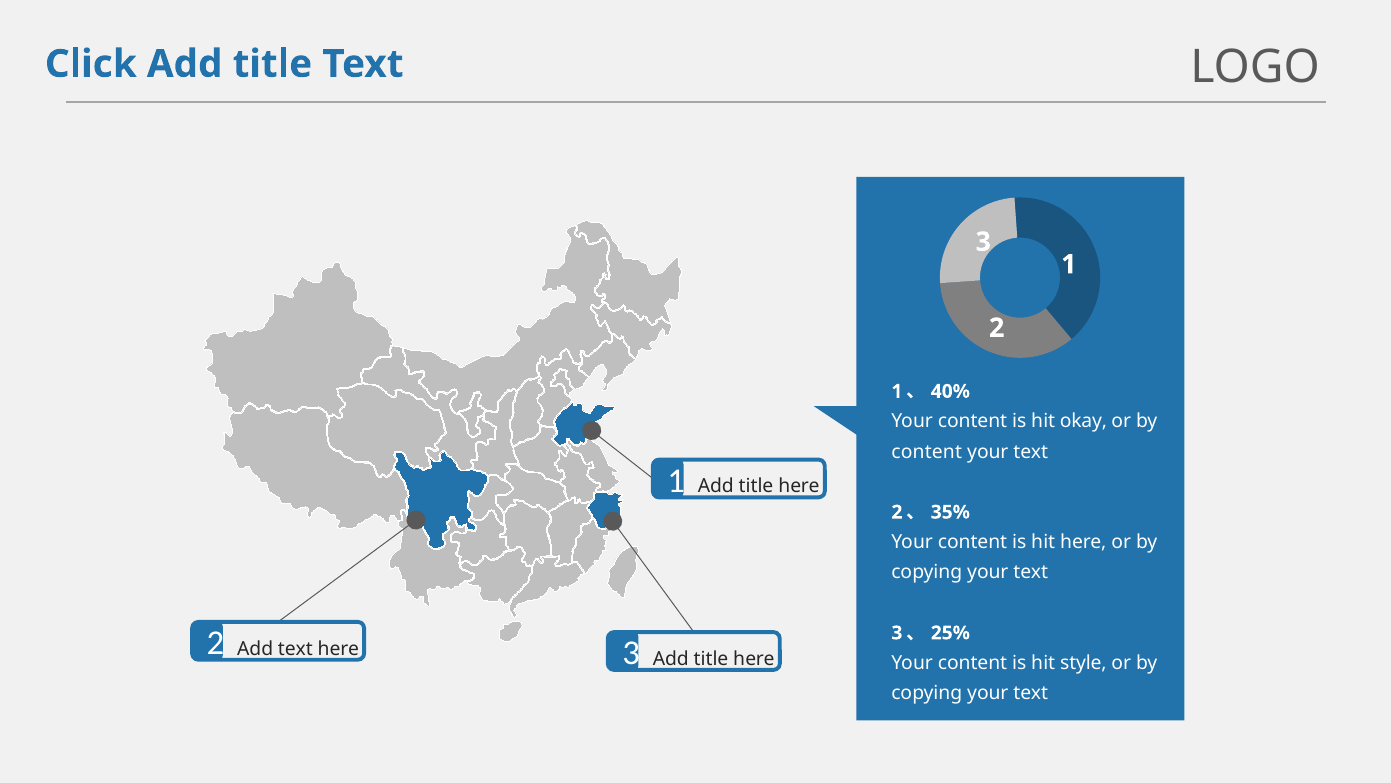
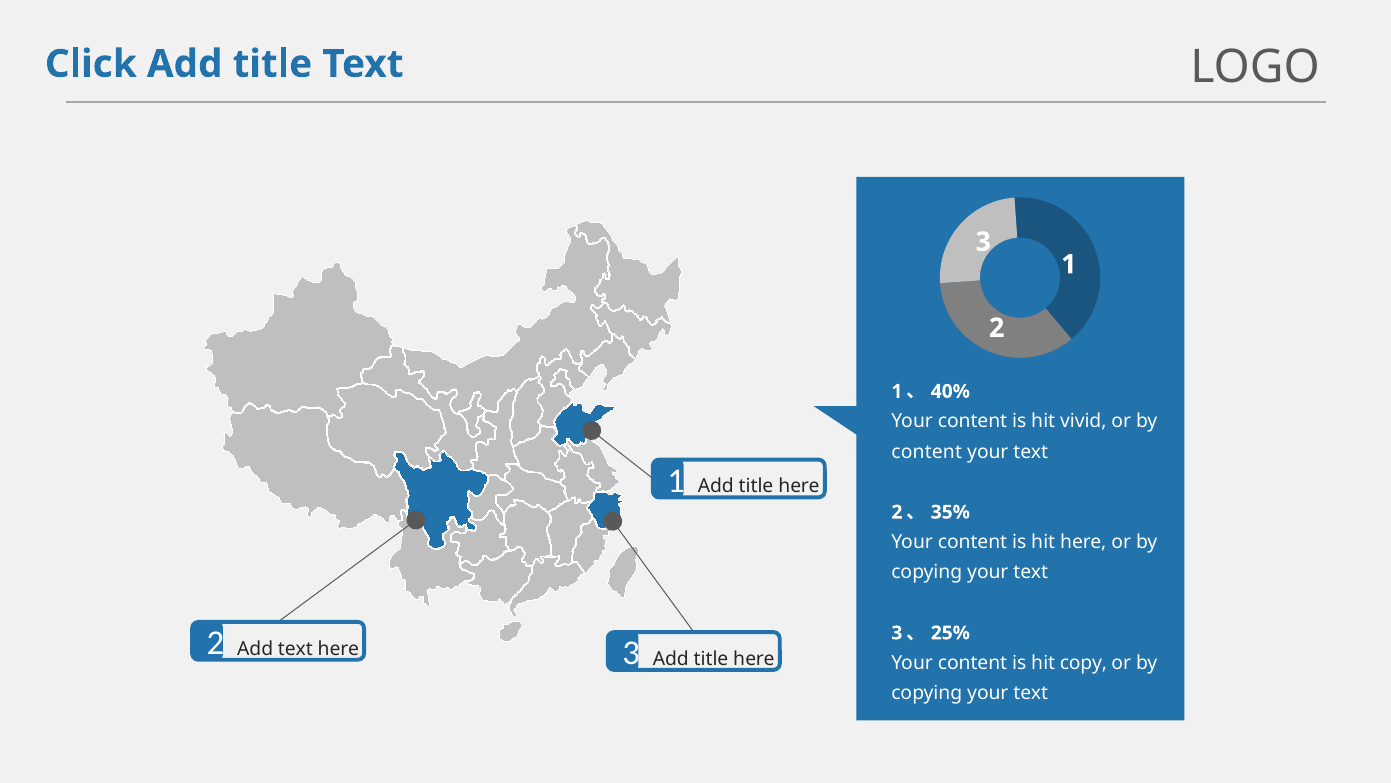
okay: okay -> vivid
style: style -> copy
